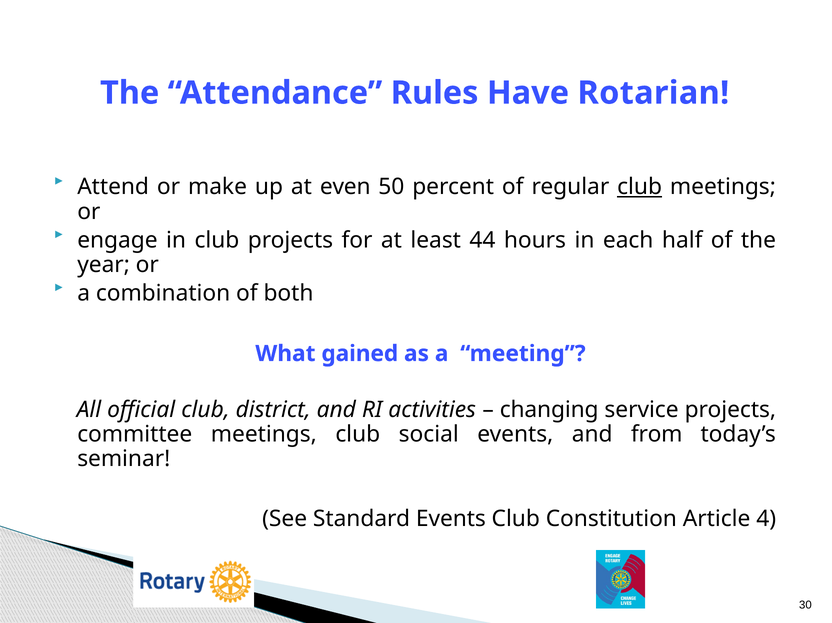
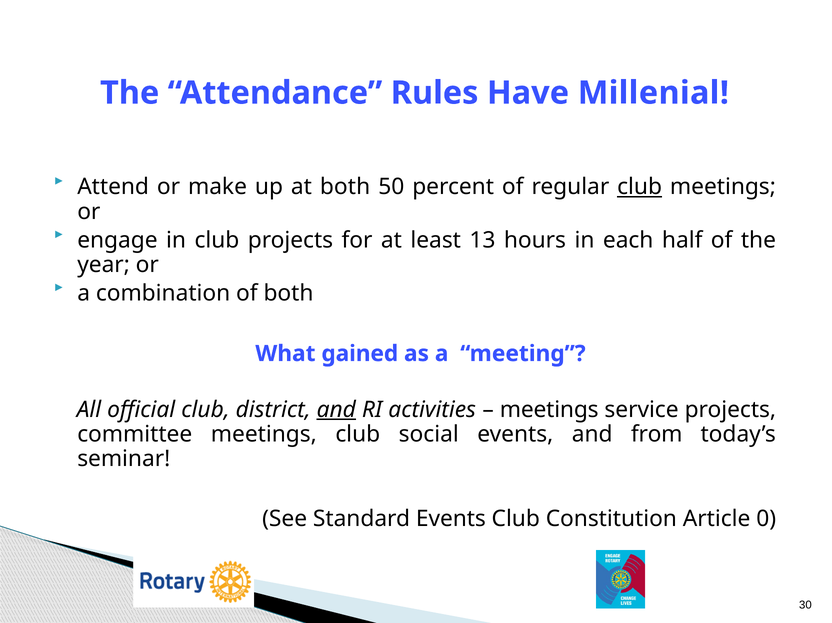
Rotarian: Rotarian -> Millenial
at even: even -> both
44: 44 -> 13
and at (336, 410) underline: none -> present
changing at (549, 410): changing -> meetings
4: 4 -> 0
